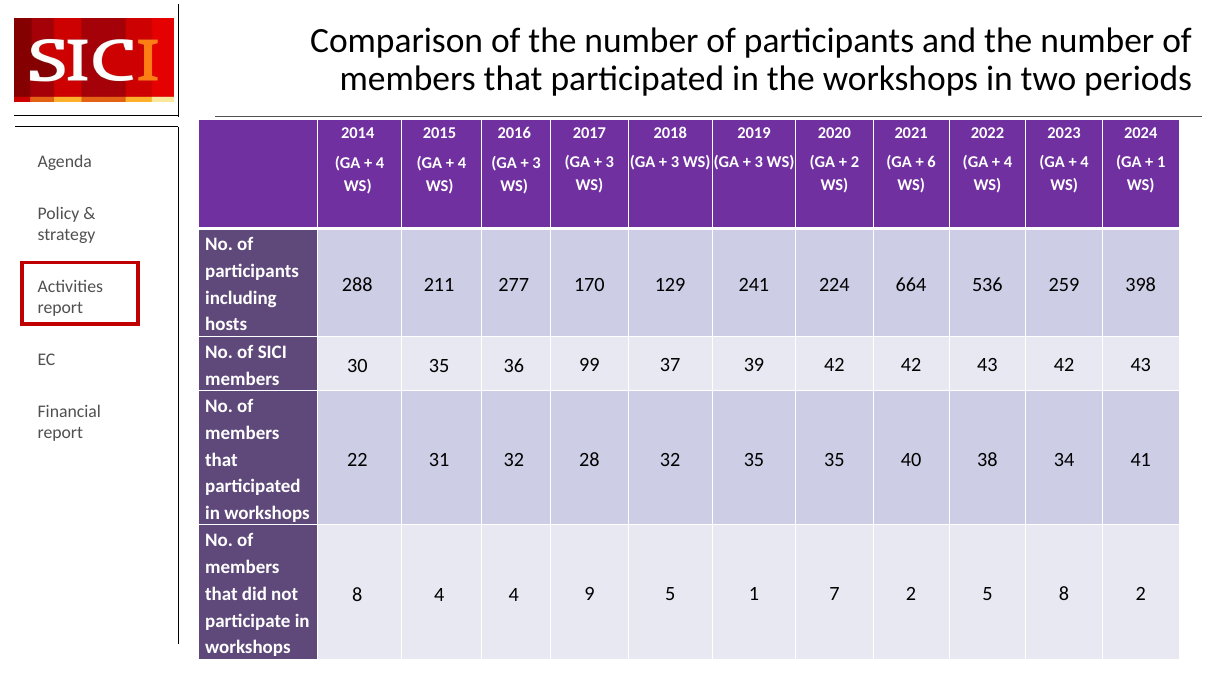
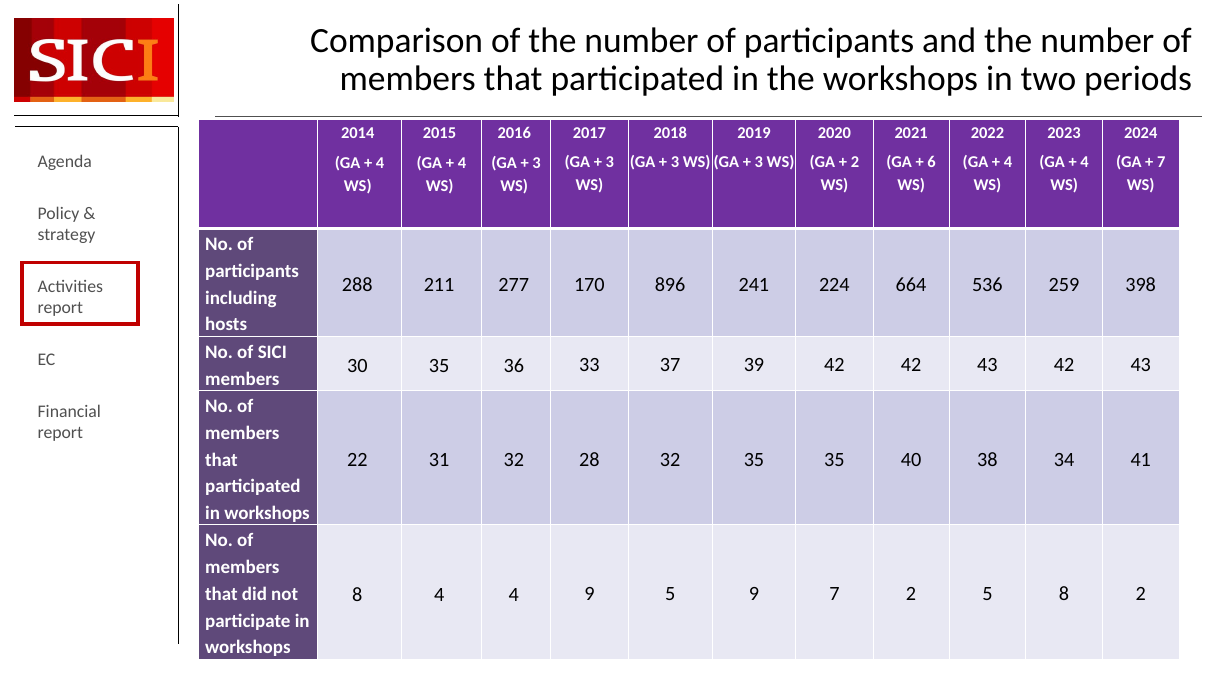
1 at (1161, 162): 1 -> 7
129: 129 -> 896
99: 99 -> 33
5 1: 1 -> 9
